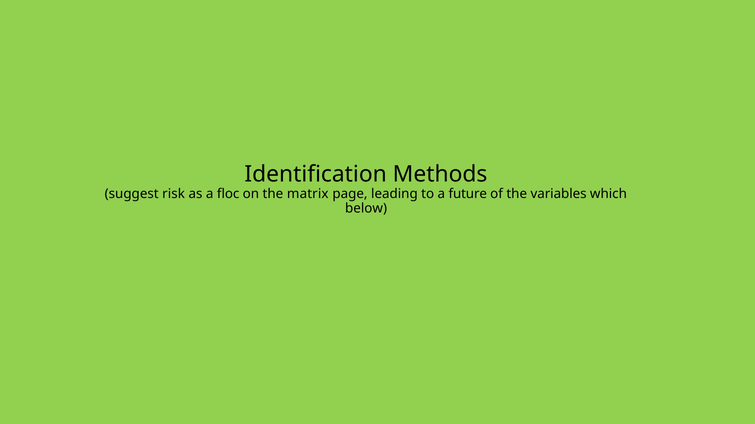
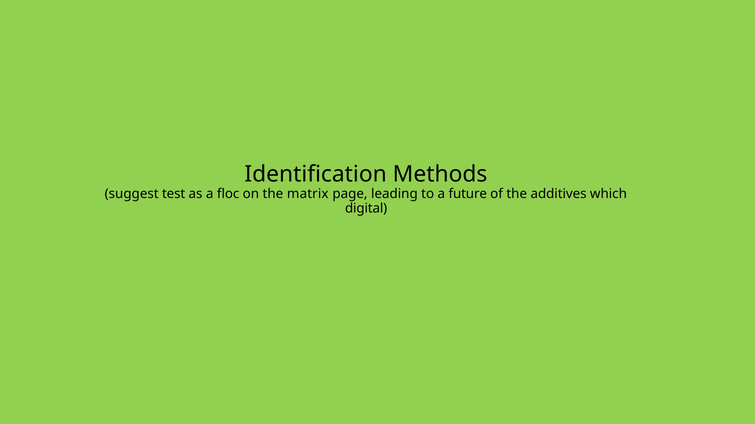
risk: risk -> test
variables: variables -> additives
below: below -> digital
